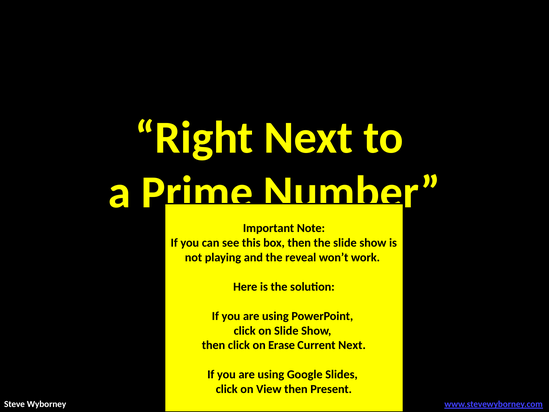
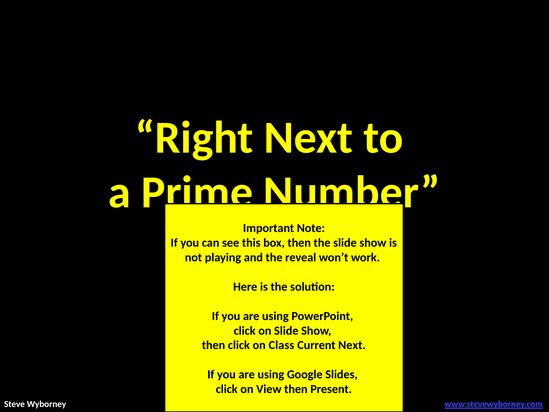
Erase: Erase -> Class
